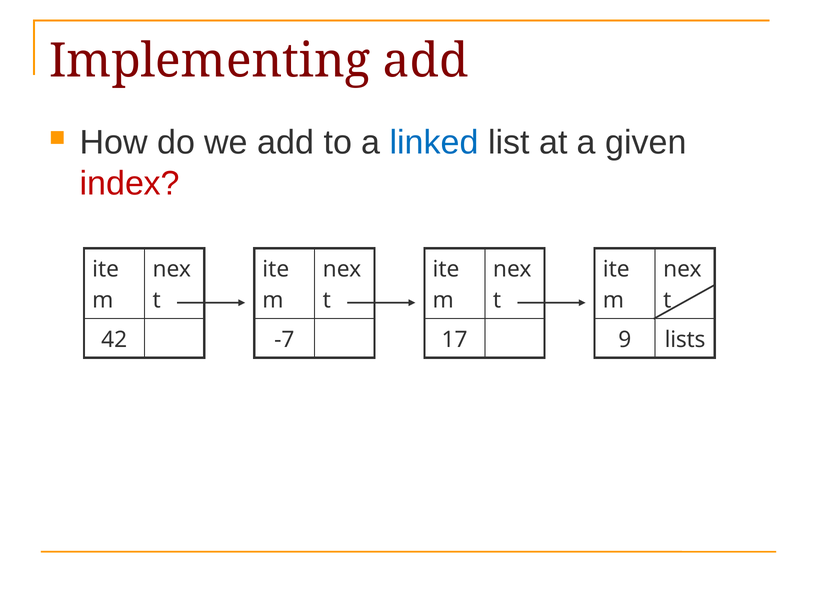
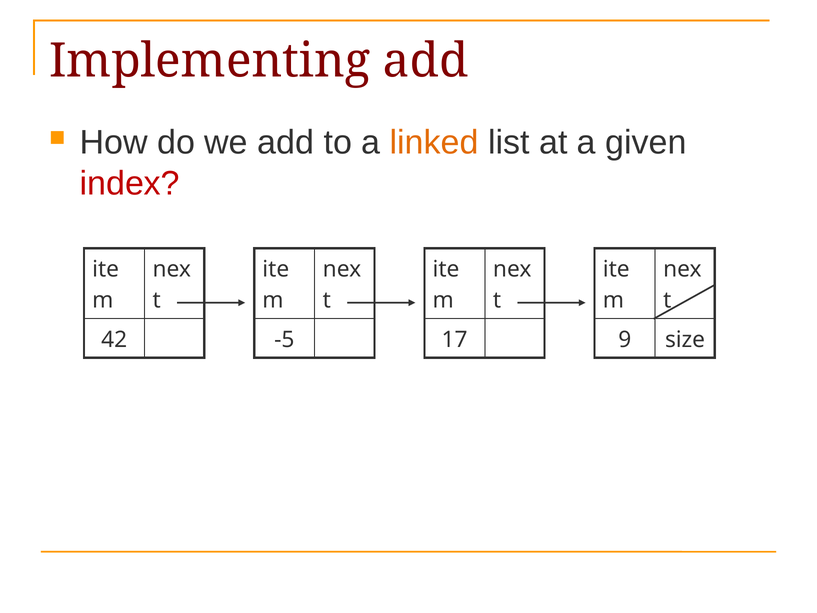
linked colour: blue -> orange
-7: -7 -> -5
lists: lists -> size
